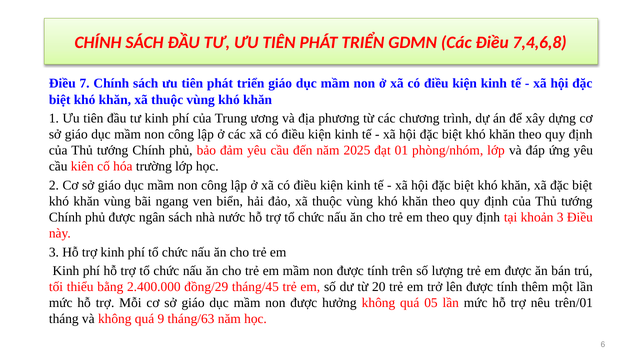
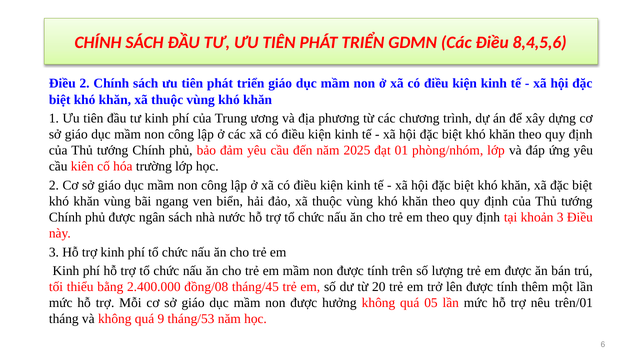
7,4,6,8: 7,4,6,8 -> 8,4,5,6
Điều 7: 7 -> 2
đồng/29: đồng/29 -> đồng/08
tháng/63: tháng/63 -> tháng/53
